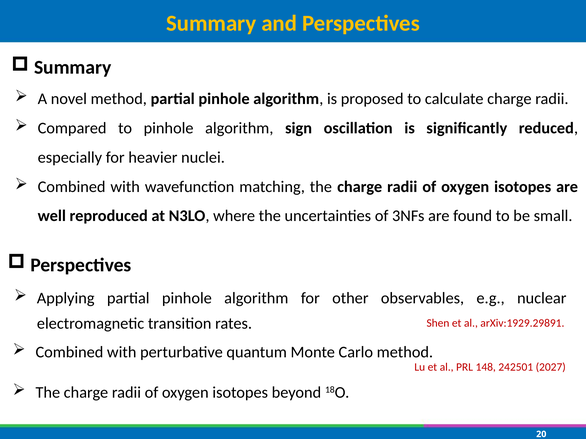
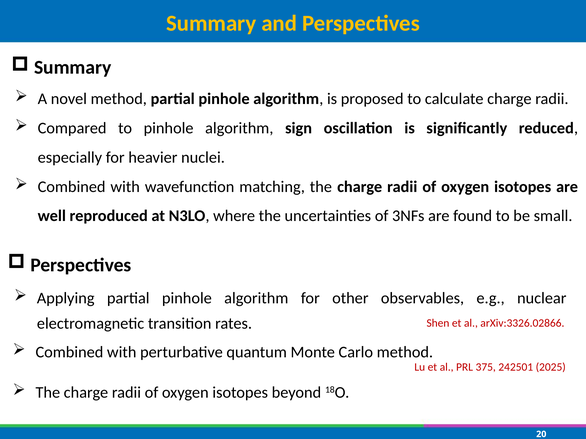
arXiv:1929.29891: arXiv:1929.29891 -> arXiv:3326.02866
148: 148 -> 375
2027: 2027 -> 2025
